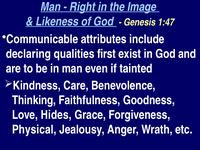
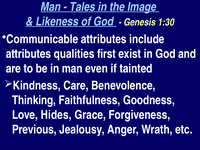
Right: Right -> Tales
1:47: 1:47 -> 1:30
declaring at (28, 54): declaring -> attributes
Physical: Physical -> Previous
